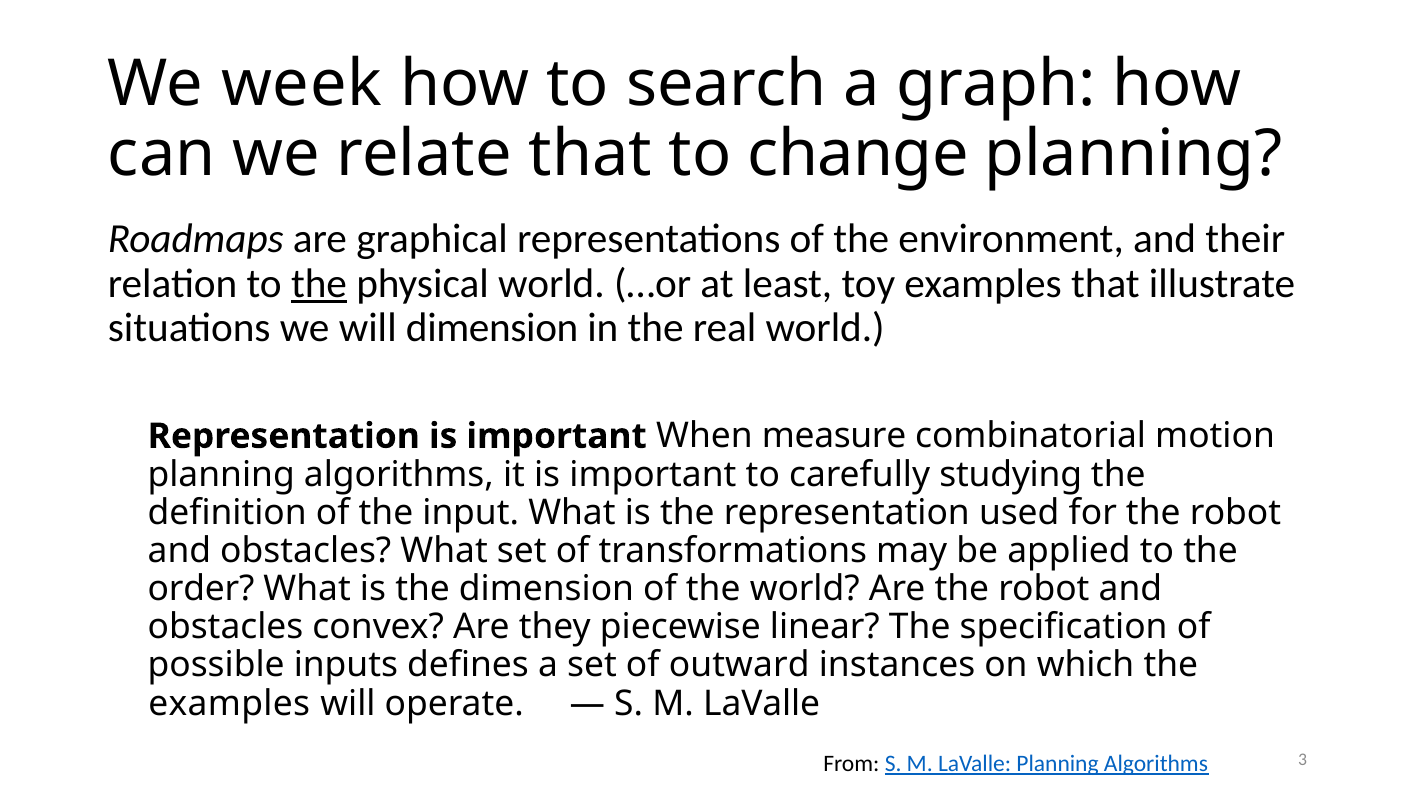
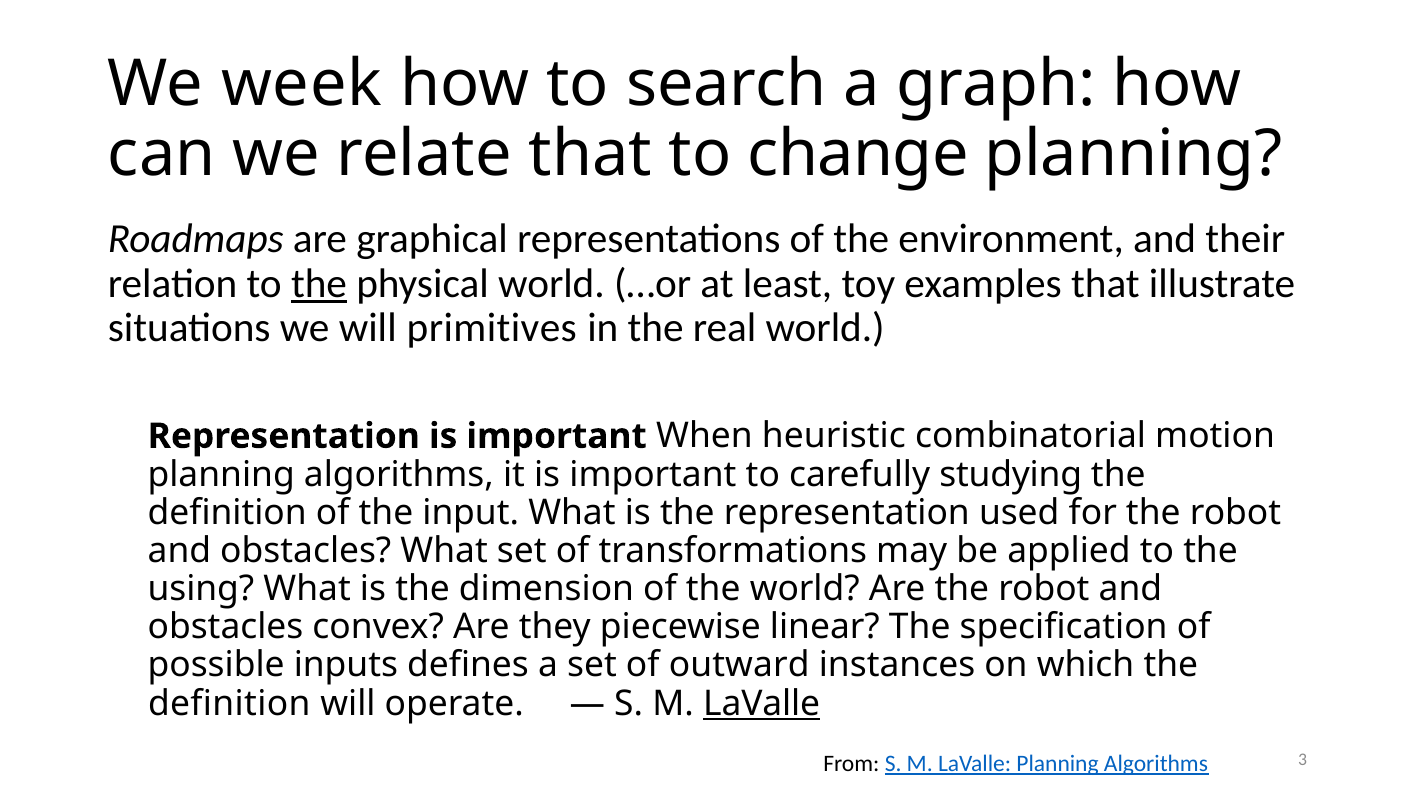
will dimension: dimension -> primitives
measure: measure -> heuristic
order: order -> using
examples at (229, 703): examples -> definition
LaValle at (762, 703) underline: none -> present
